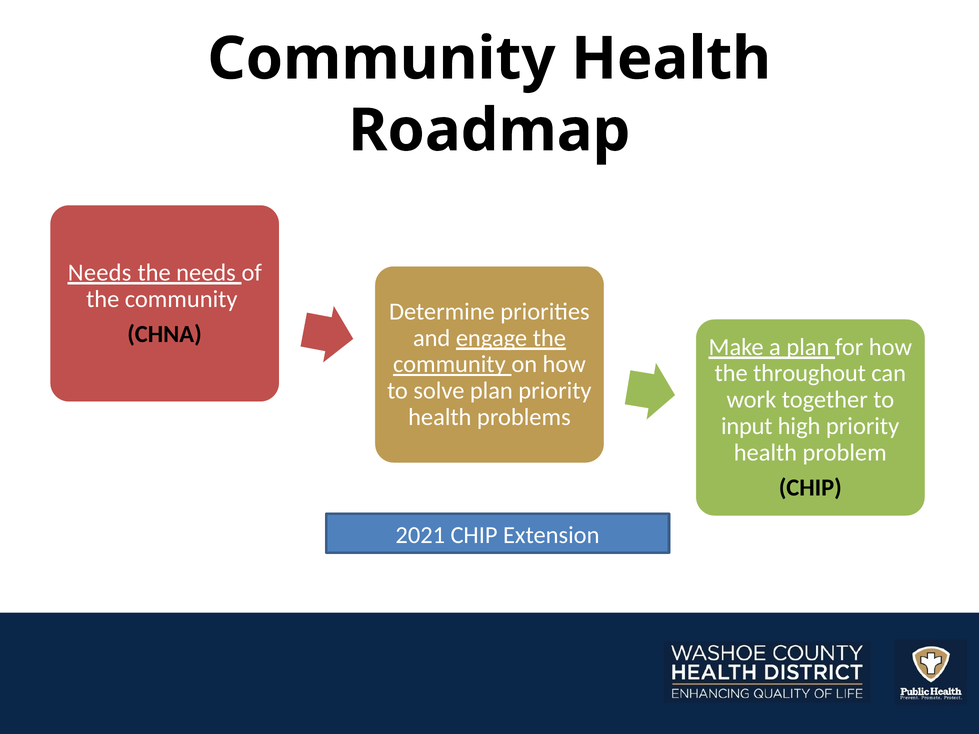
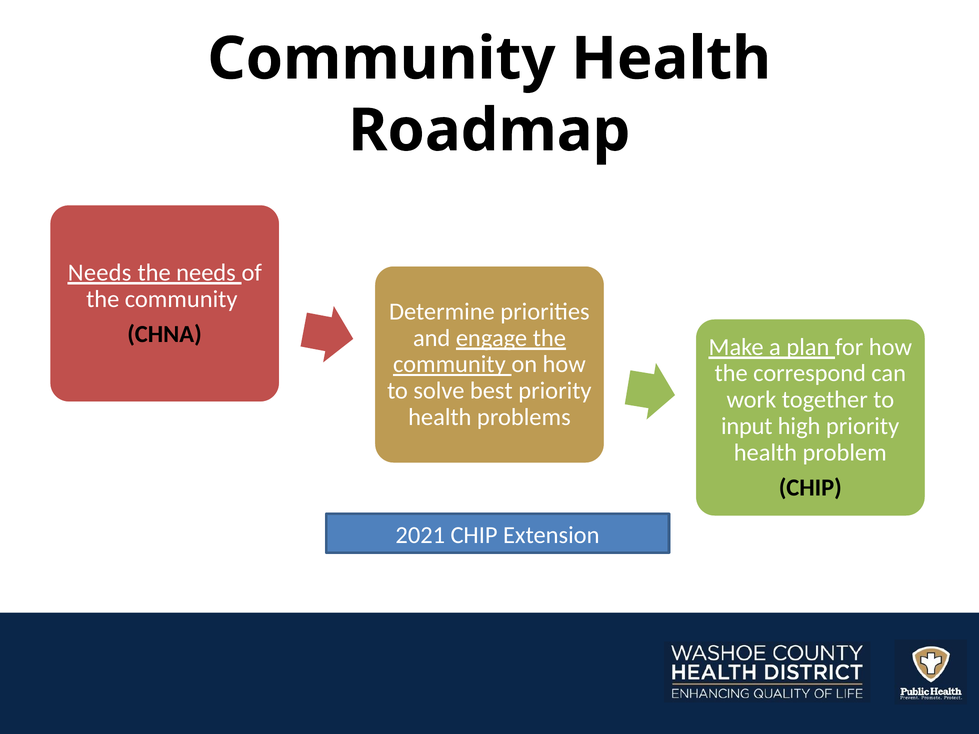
throughout: throughout -> correspond
solve plan: plan -> best
